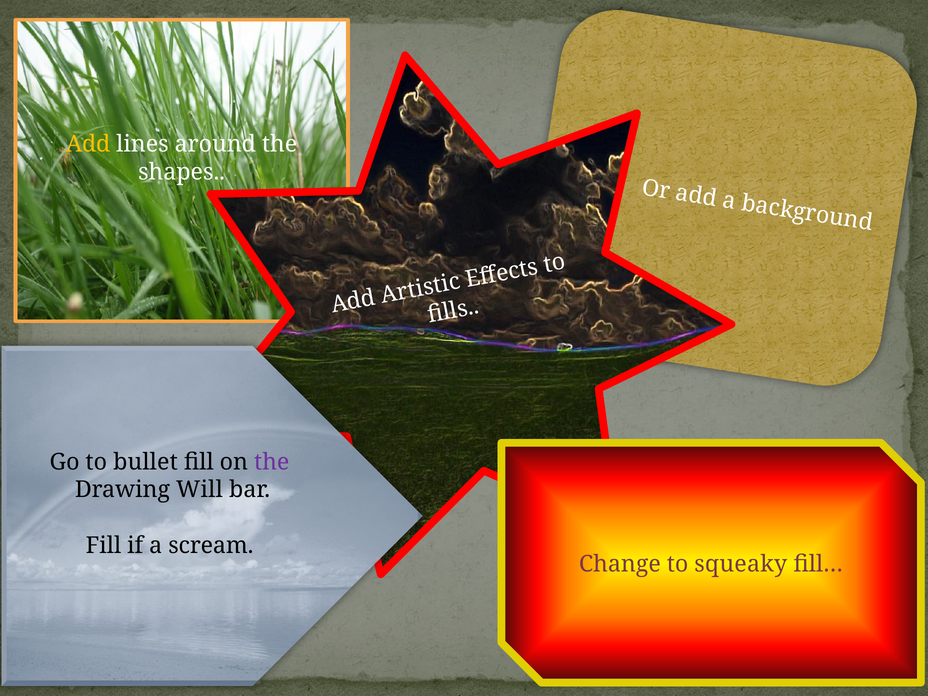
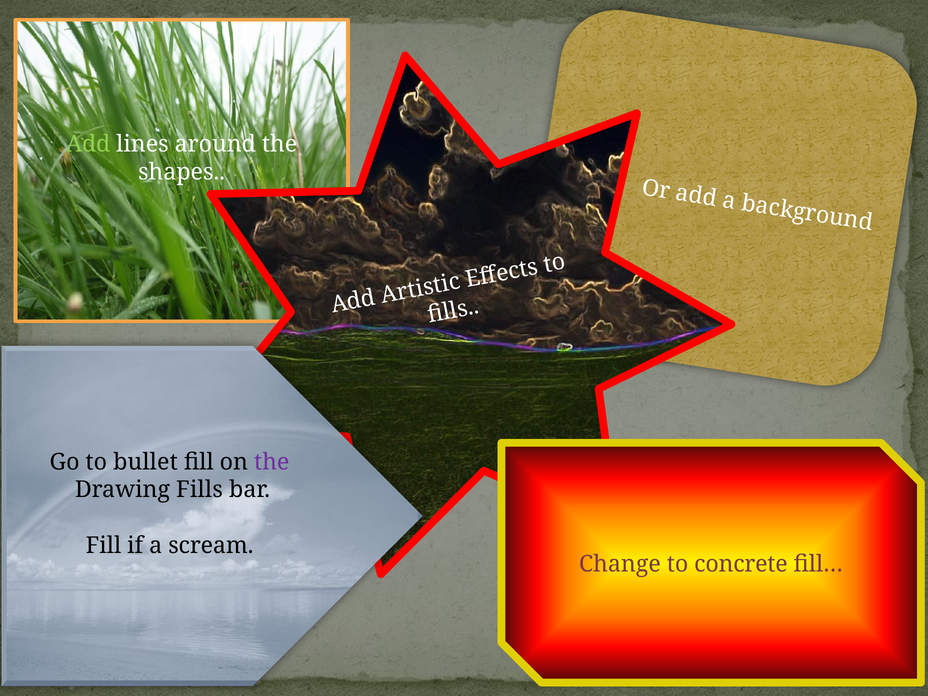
Add at (88, 144) colour: yellow -> light green
Drawing Will: Will -> Fills
squeaky: squeaky -> concrete
